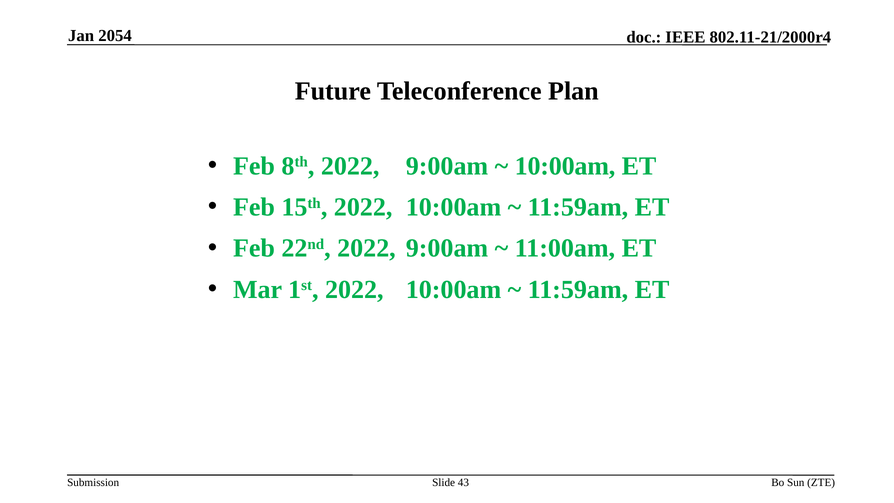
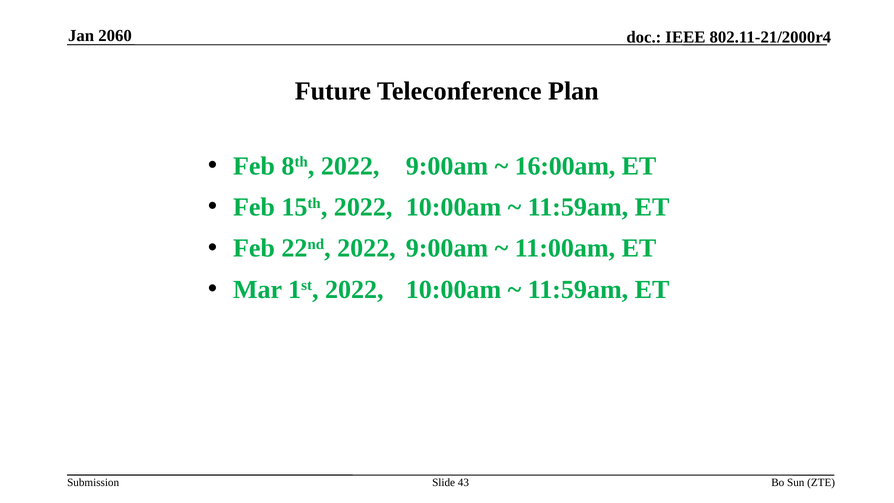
2054: 2054 -> 2060
10:00am at (565, 166): 10:00am -> 16:00am
